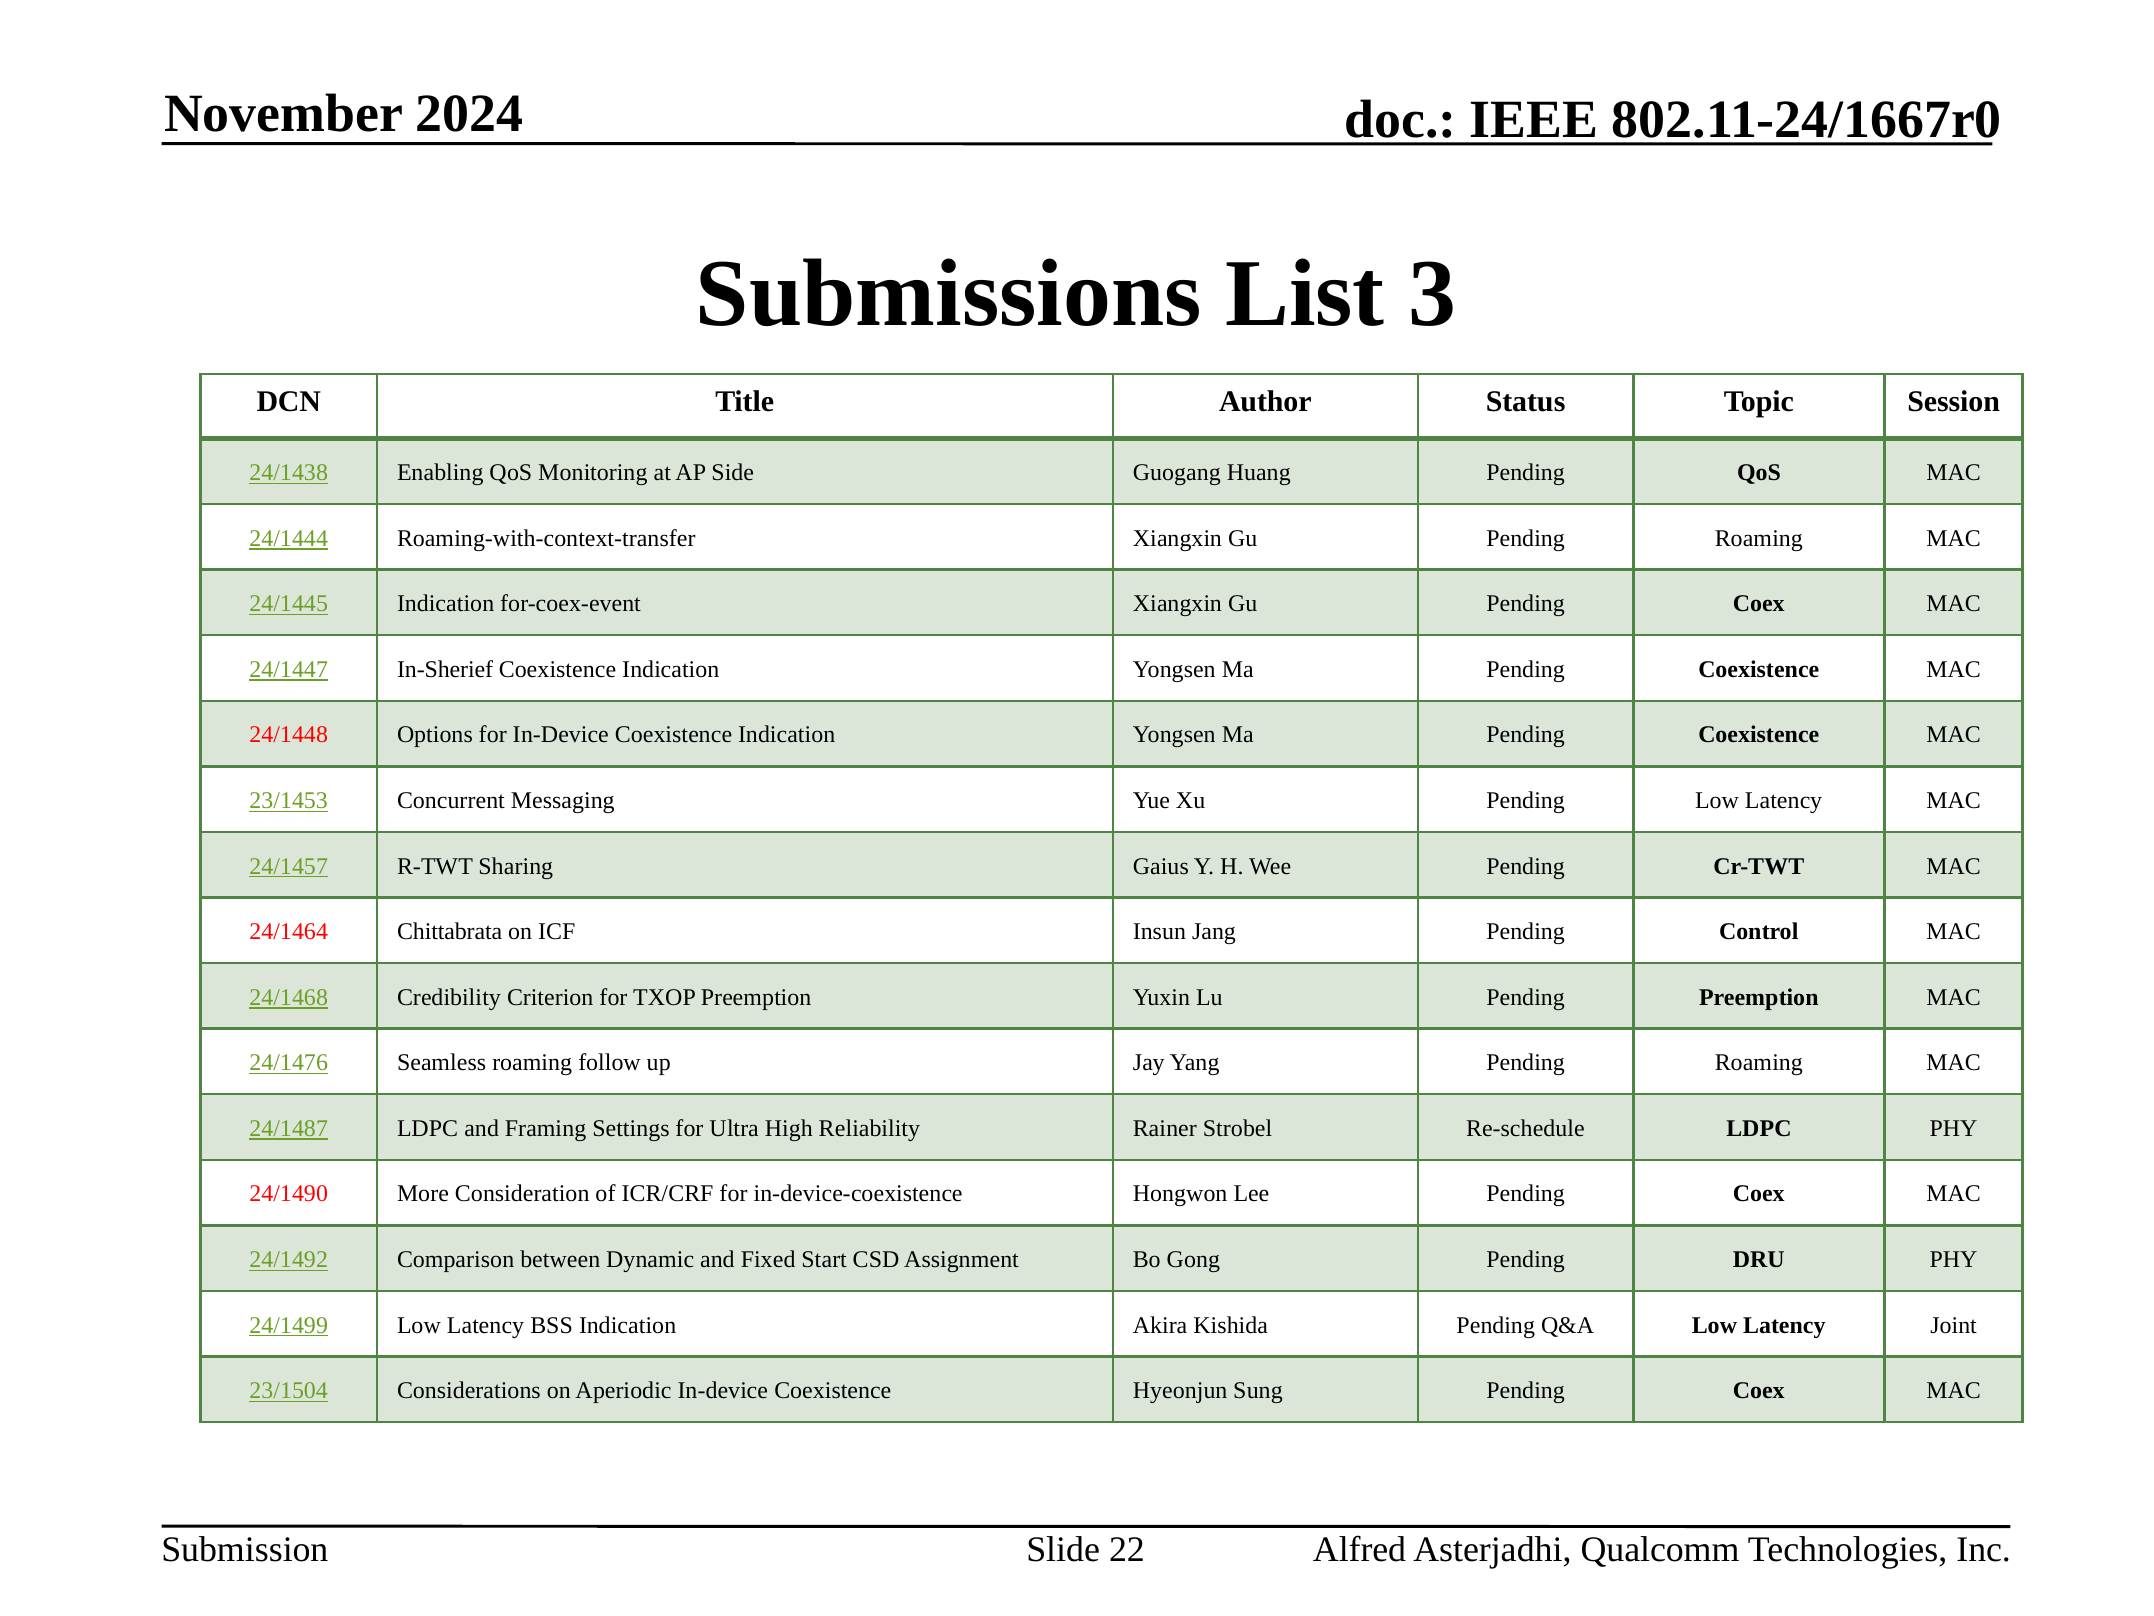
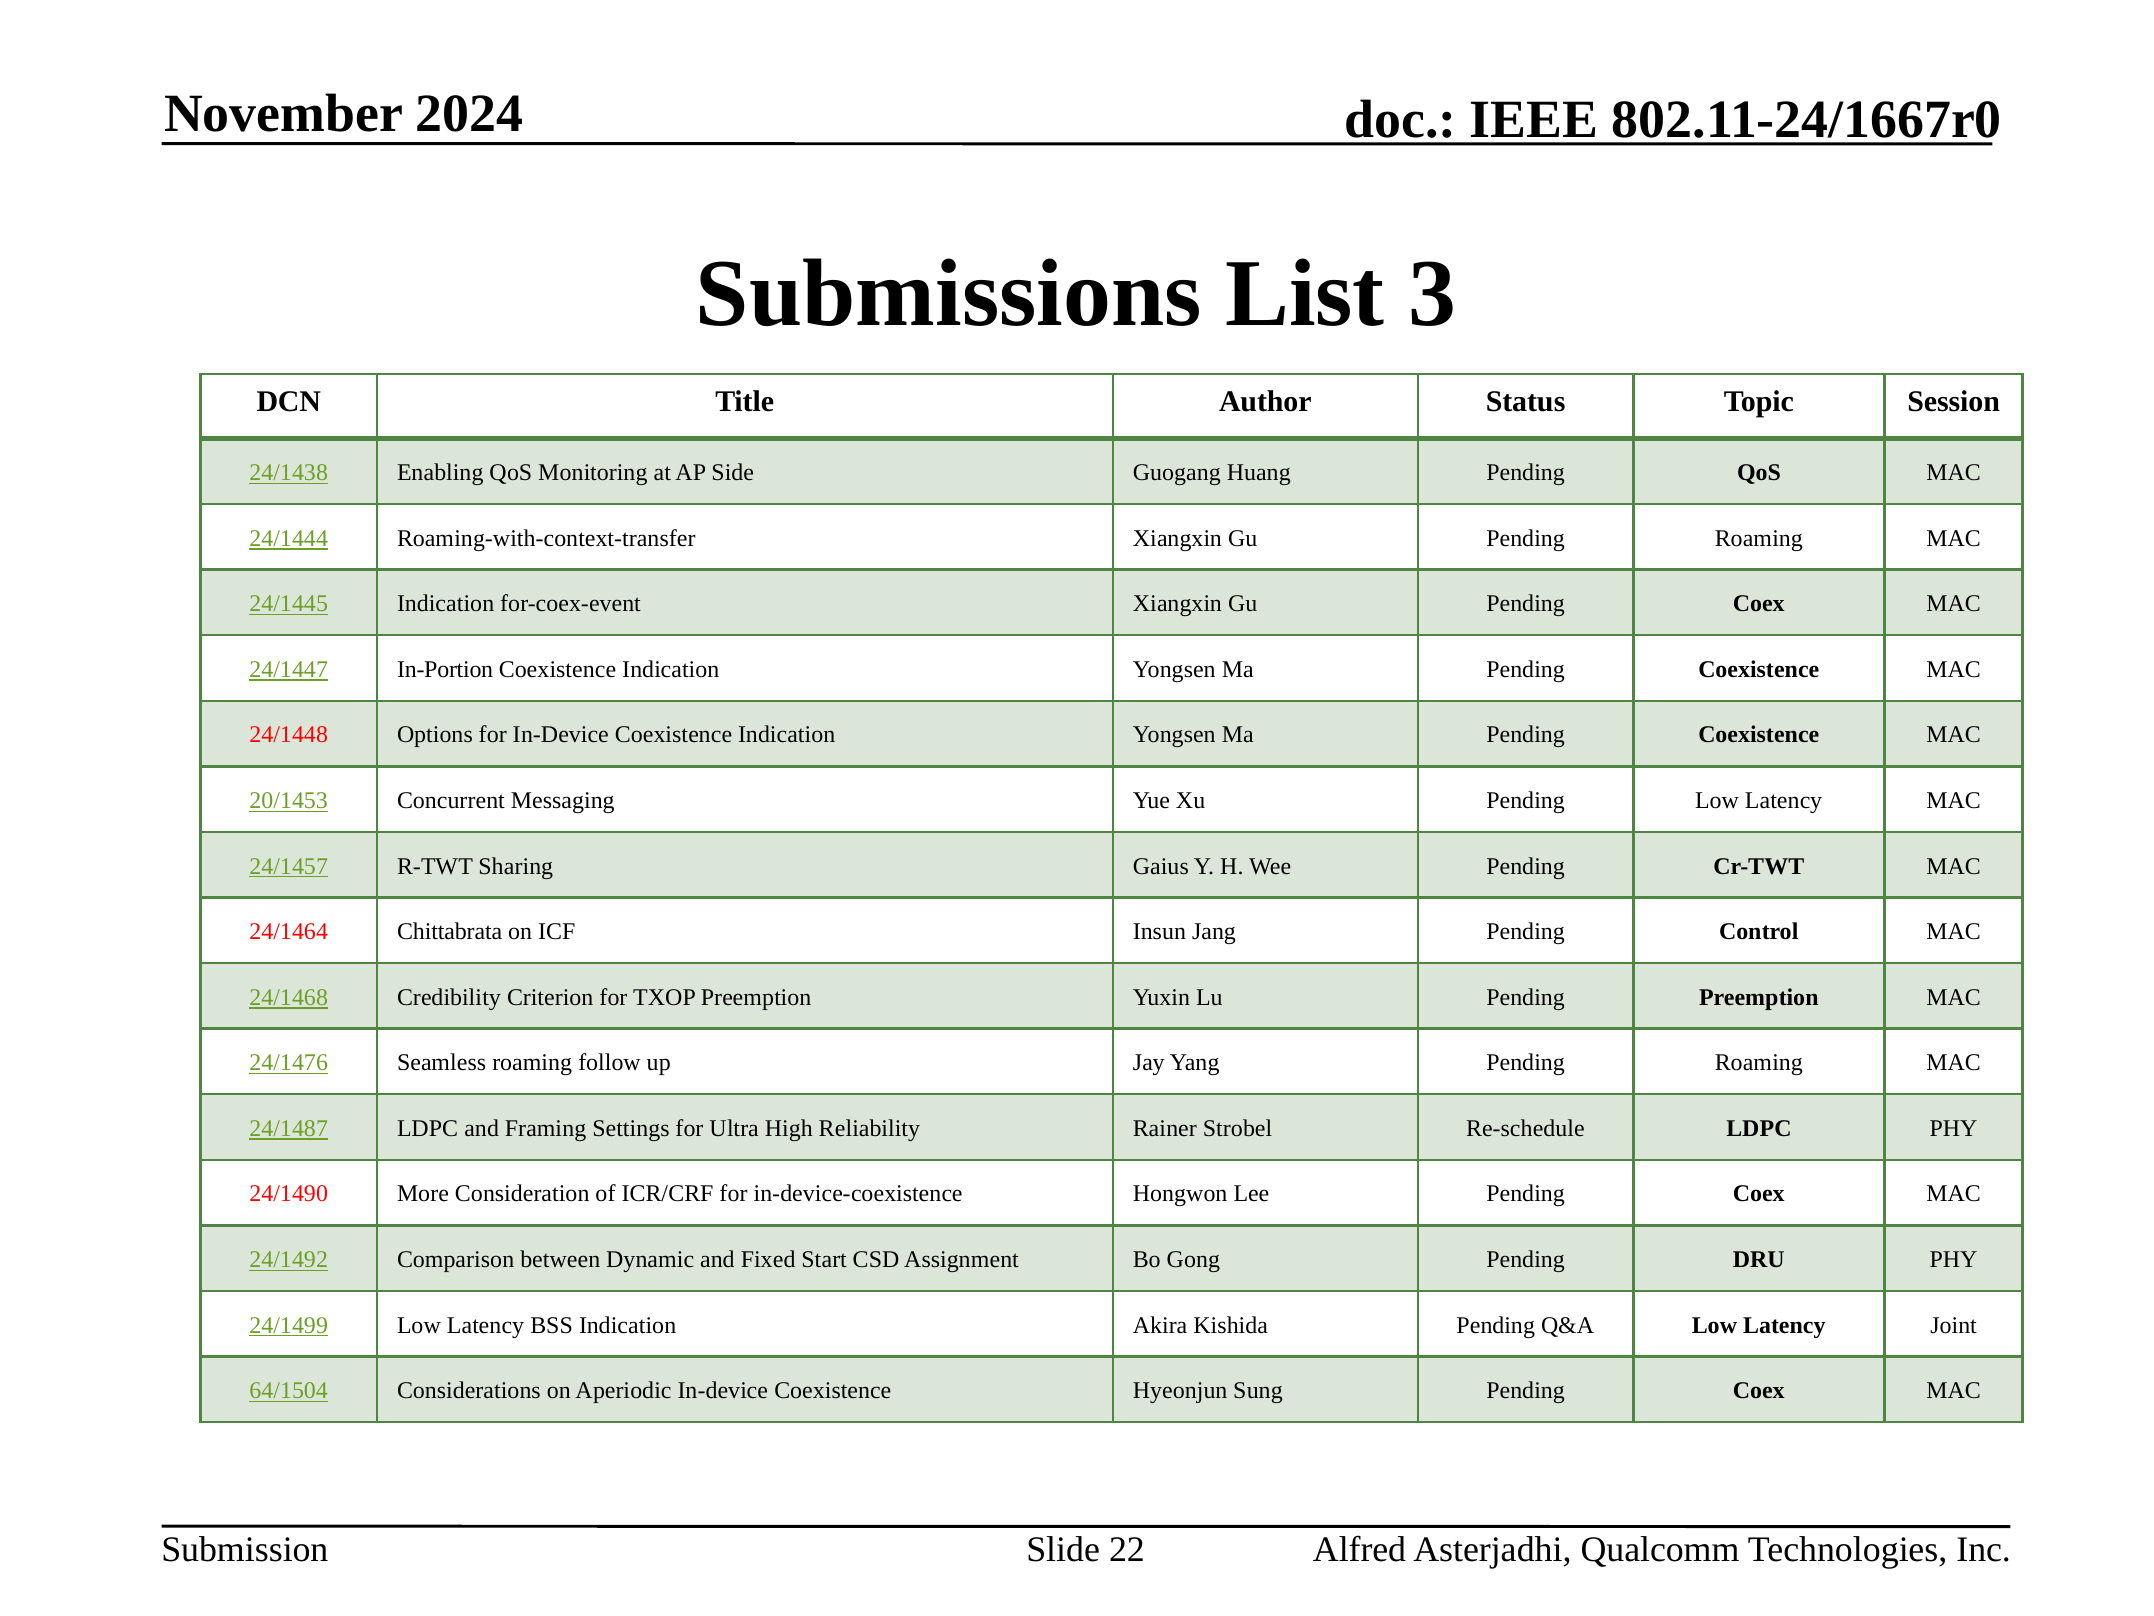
In-Sherief: In-Sherief -> In-Portion
23/1453: 23/1453 -> 20/1453
23/1504: 23/1504 -> 64/1504
